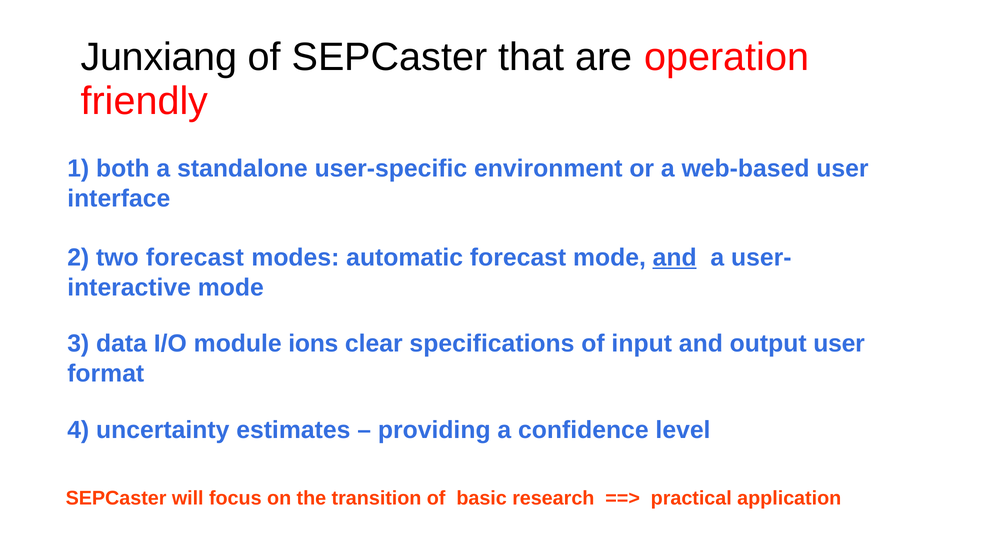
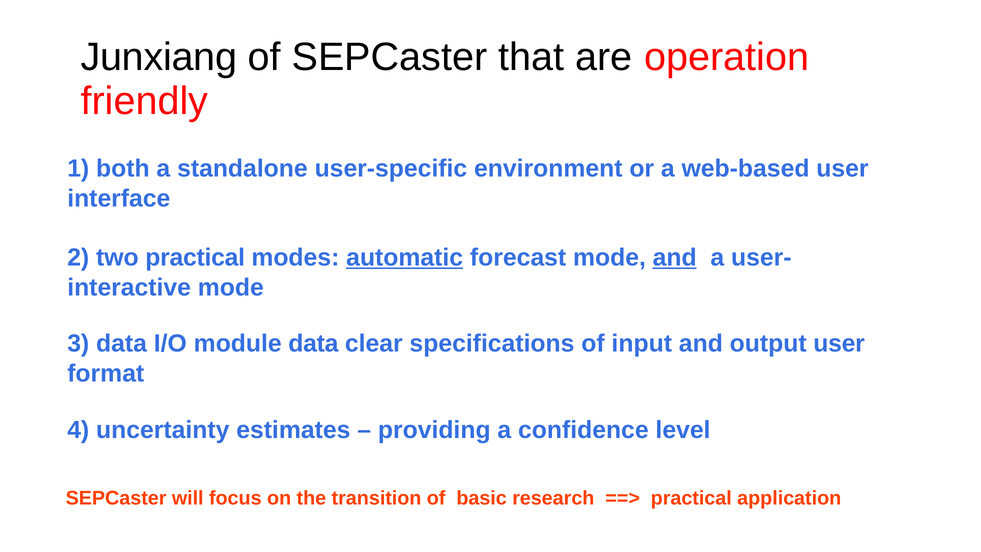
two forecast: forecast -> practical
automatic underline: none -> present
module ions: ions -> data
